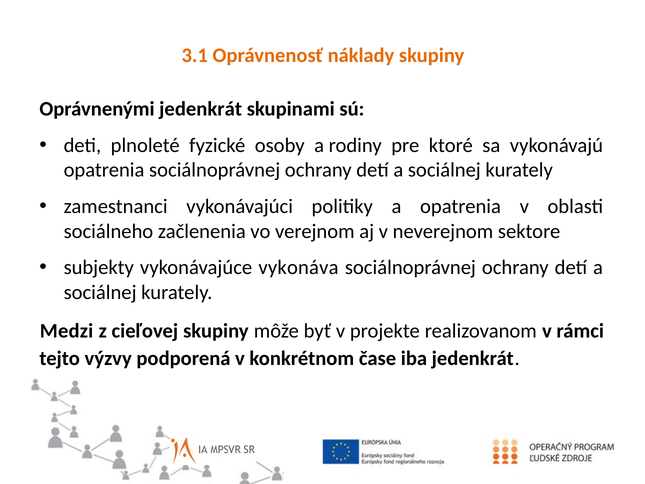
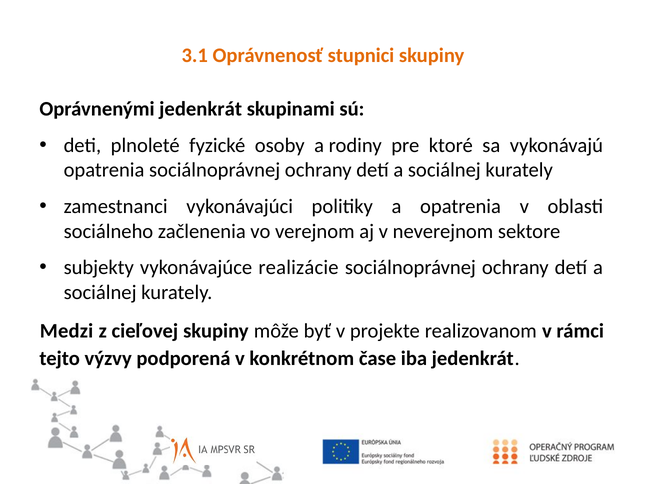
náklady: náklady -> stupnici
vykonáva: vykonáva -> realizácie
